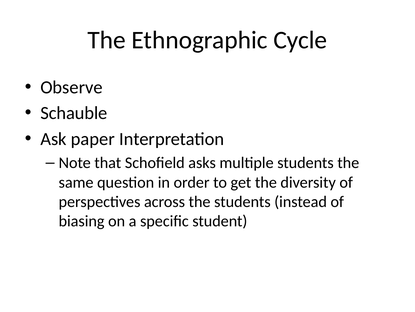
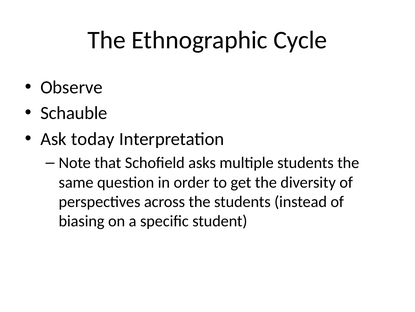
paper: paper -> today
